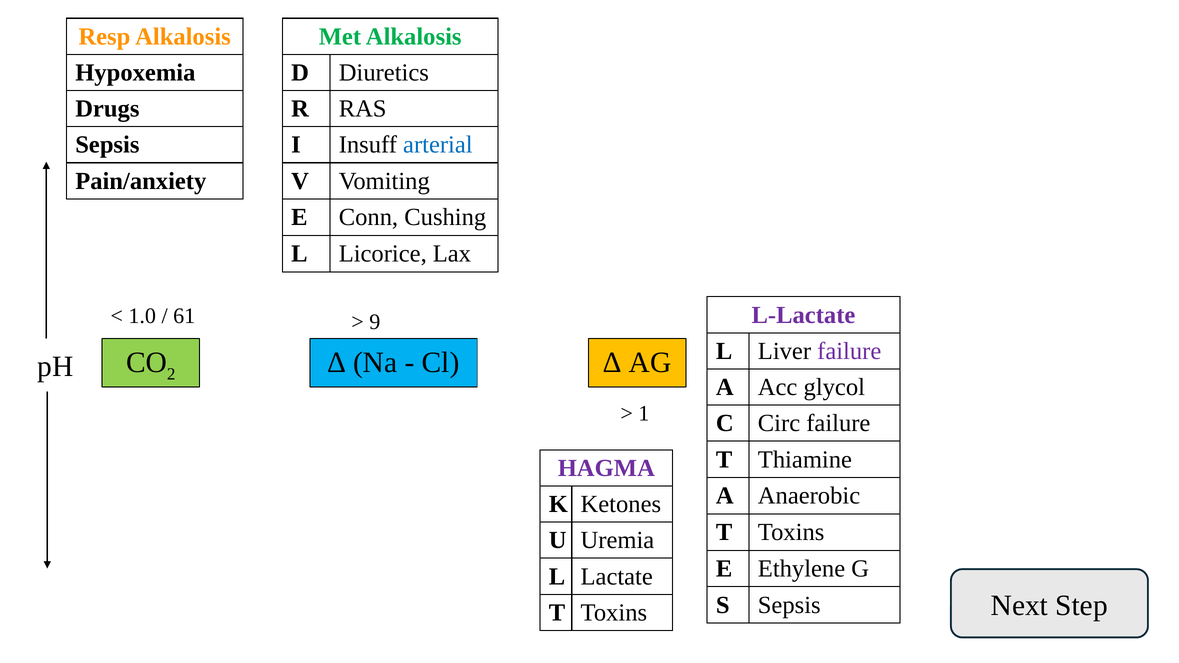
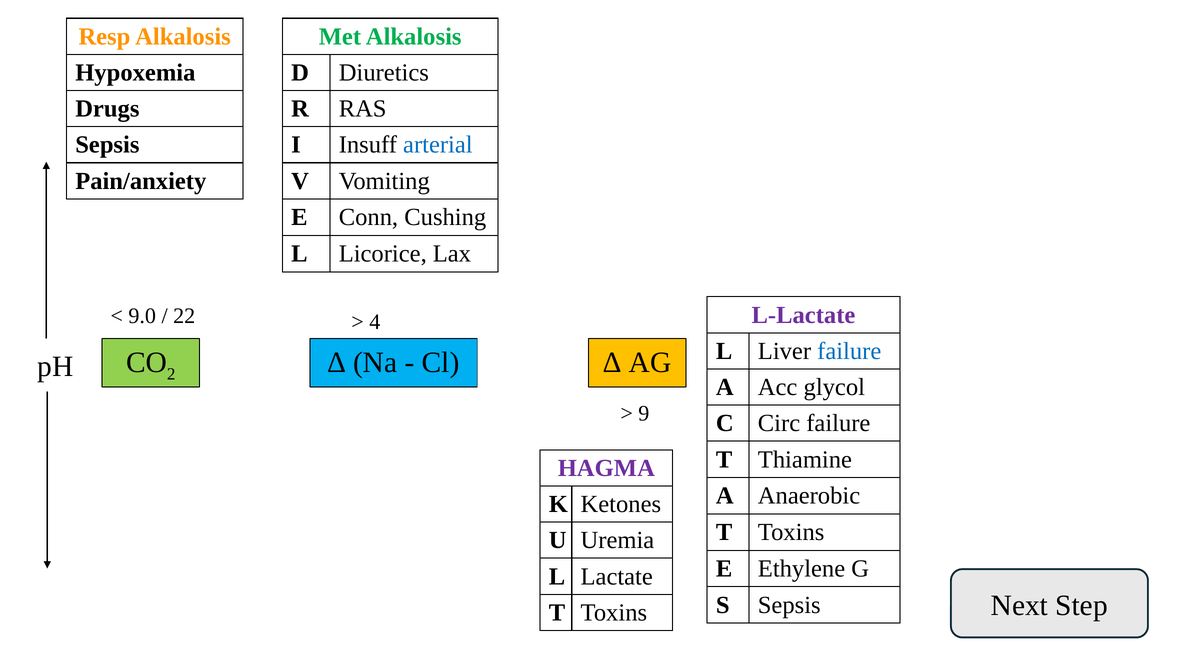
1.0: 1.0 -> 9.0
61: 61 -> 22
9: 9 -> 4
failure at (849, 351) colour: purple -> blue
1: 1 -> 9
